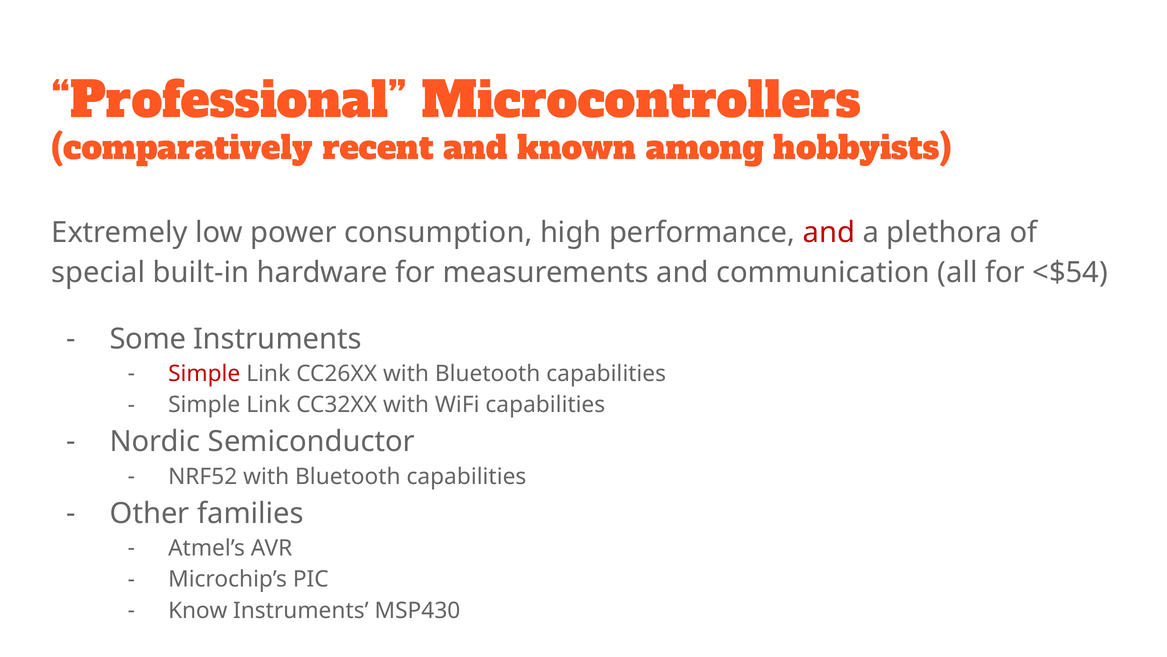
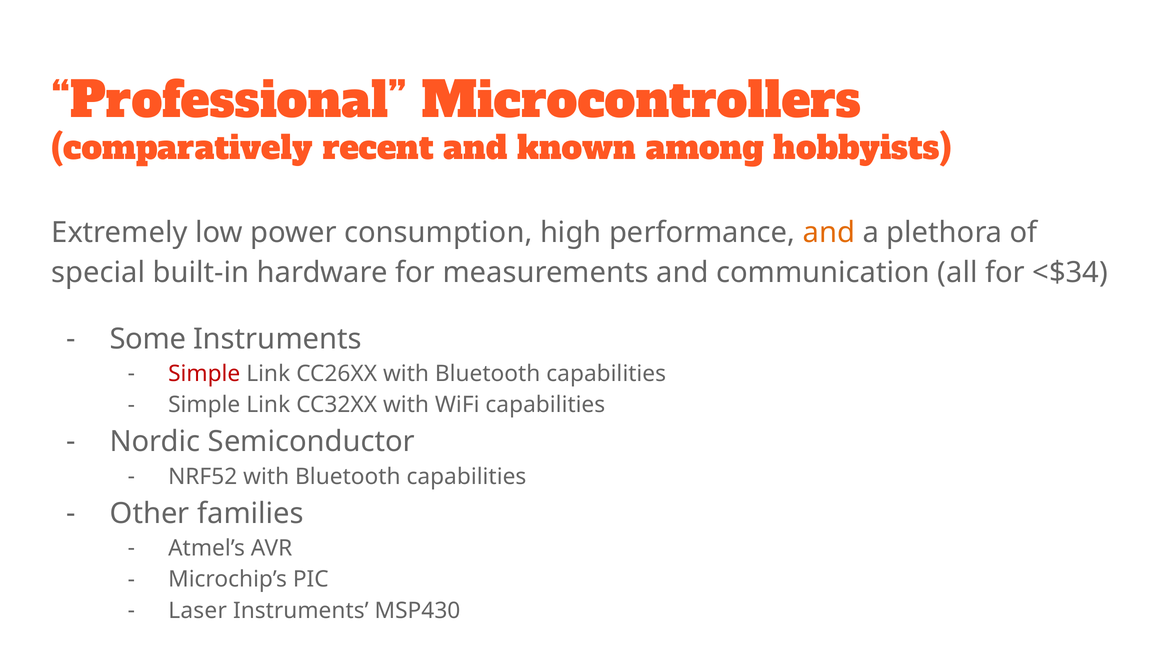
and at (829, 232) colour: red -> orange
<$54: <$54 -> <$34
Know: Know -> Laser
